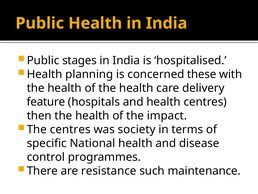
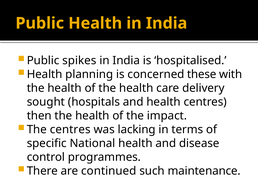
stages: stages -> spikes
feature: feature -> sought
society: society -> lacking
resistance: resistance -> continued
